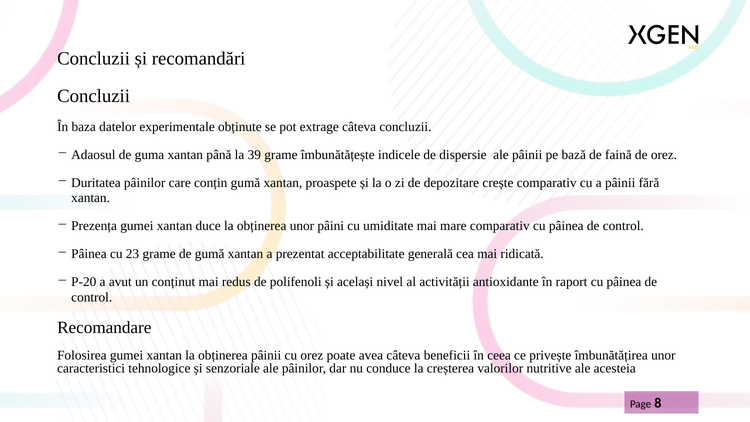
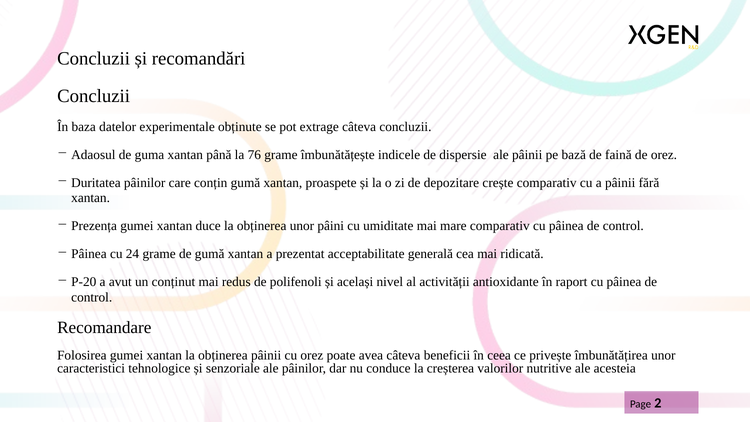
39: 39 -> 76
23: 23 -> 24
8: 8 -> 2
